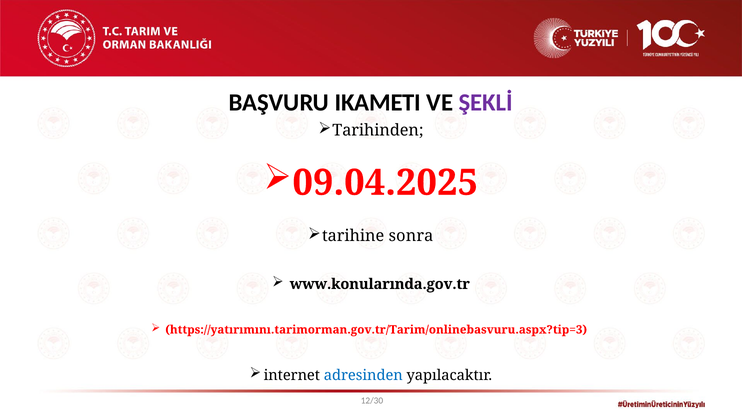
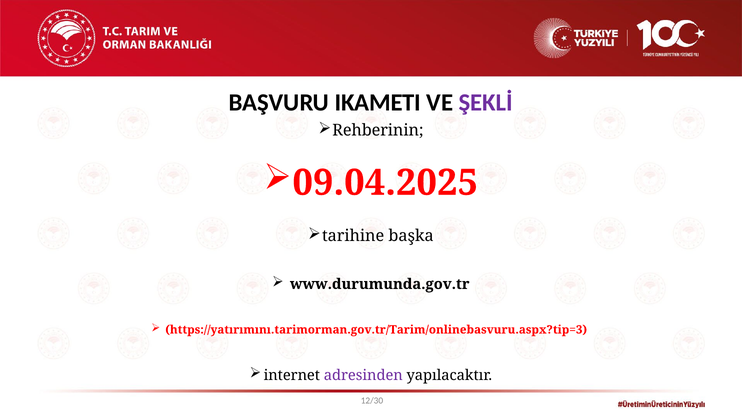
Tarihinden: Tarihinden -> Rehberinin
sonra: sonra -> başka
www.konularında.gov.tr: www.konularında.gov.tr -> www.durumunda.gov.tr
adresinden colour: blue -> purple
